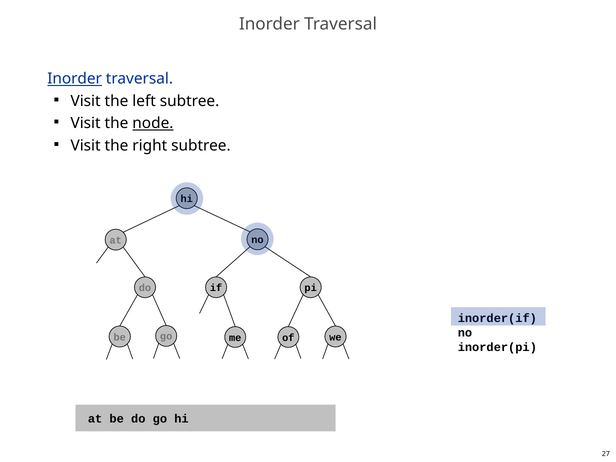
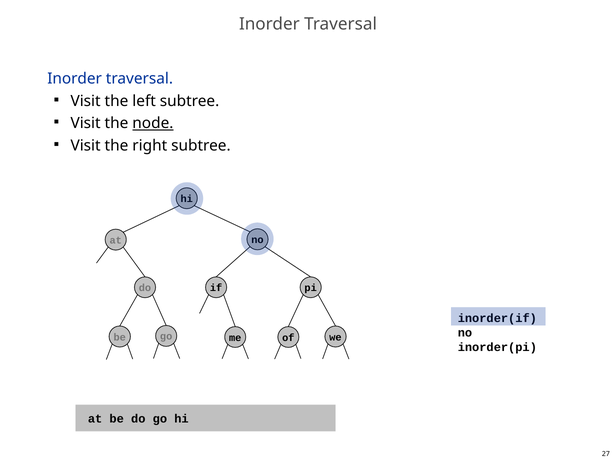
Inorder at (75, 79) underline: present -> none
